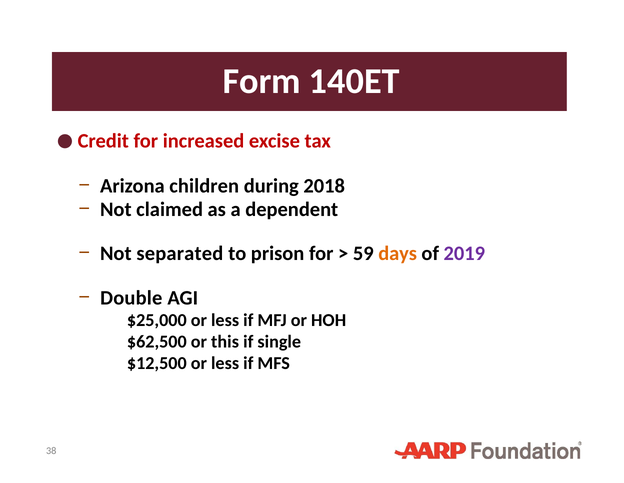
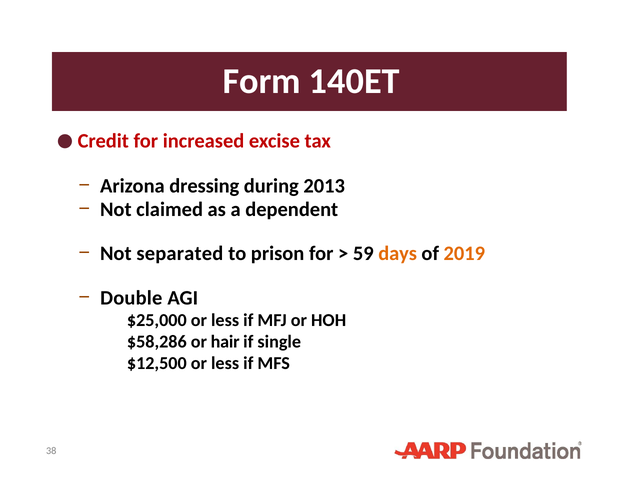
children: children -> dressing
2018: 2018 -> 2013
2019 colour: purple -> orange
$62,500: $62,500 -> $58,286
this: this -> hair
